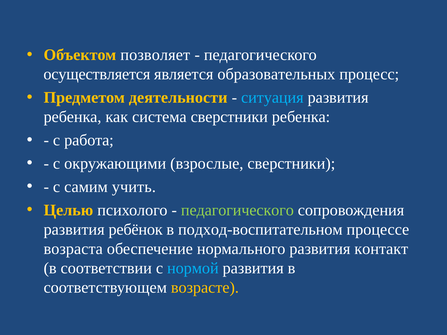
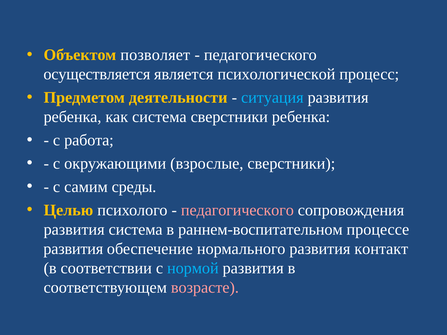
образовательных: образовательных -> психологической
учить: учить -> среды
ᴨедагогического at (237, 210) colour: light green -> pink
развития ребёнок: ребёнок -> система
подход-воспитательном: подход-воспитательном -> раннем-воспитательном
возраста at (73, 249): возраста -> развития
возрасте colour: yellow -> pink
